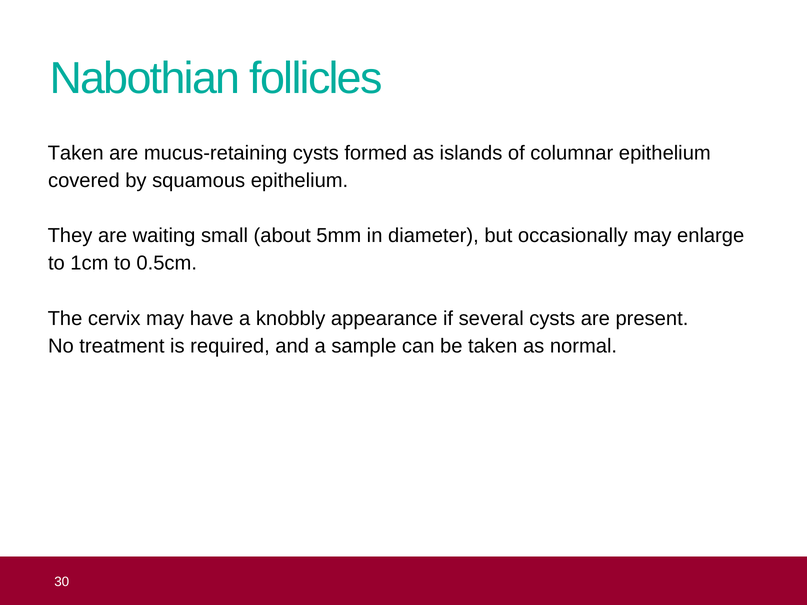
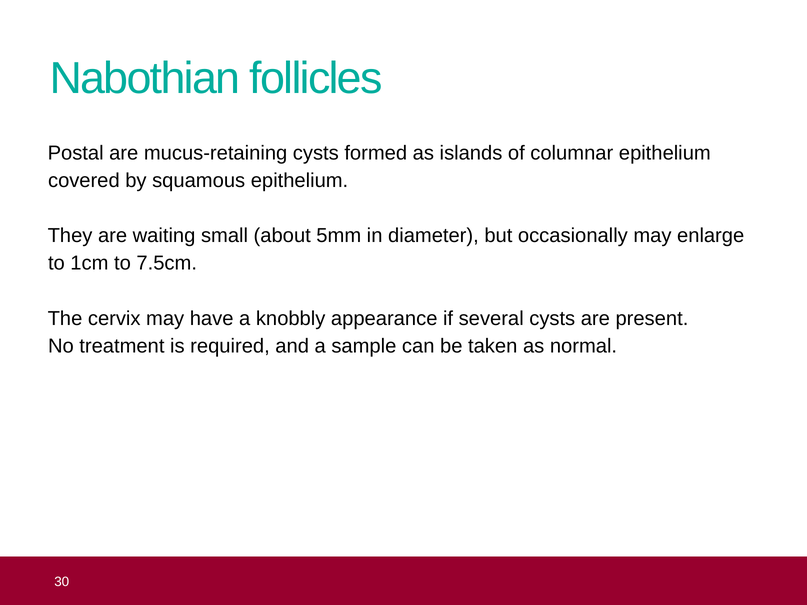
Taken at (76, 153): Taken -> Postal
0.5cm: 0.5cm -> 7.5cm
